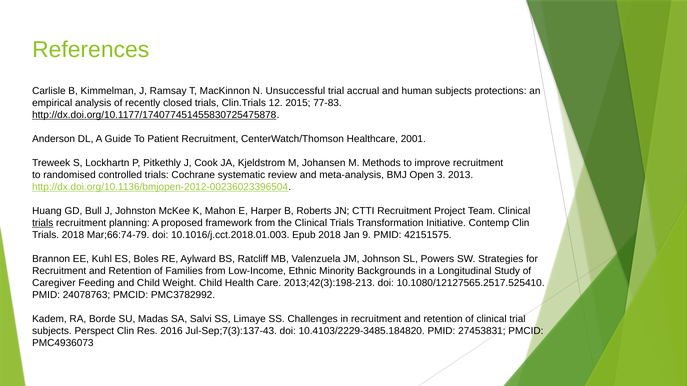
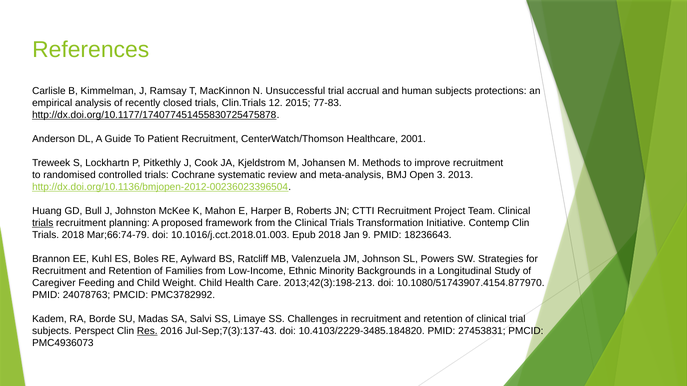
42151575: 42151575 -> 18236643
10.1080/12127565.2517.525410: 10.1080/12127565.2517.525410 -> 10.1080/51743907.4154.877970
Res underline: none -> present
